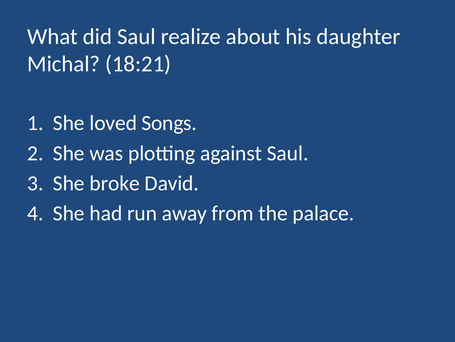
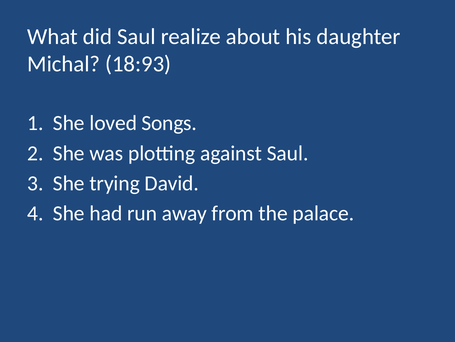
18:21: 18:21 -> 18:93
broke: broke -> trying
